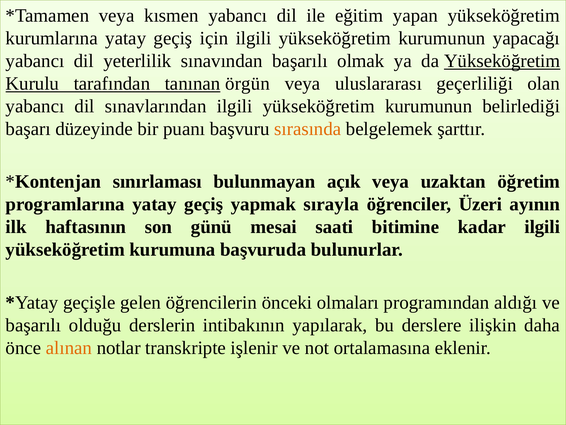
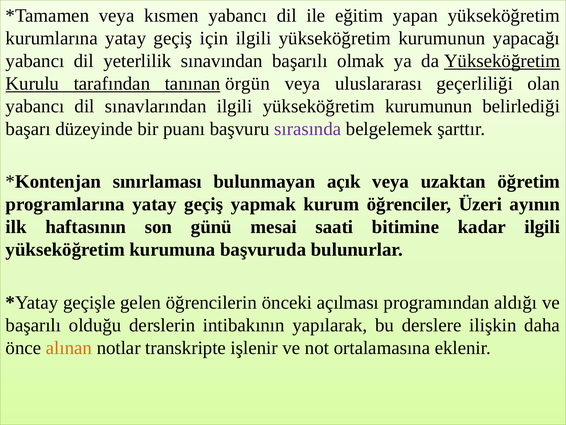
sırasında colour: orange -> purple
sırayla: sırayla -> kurum
olmaları: olmaları -> açılması
